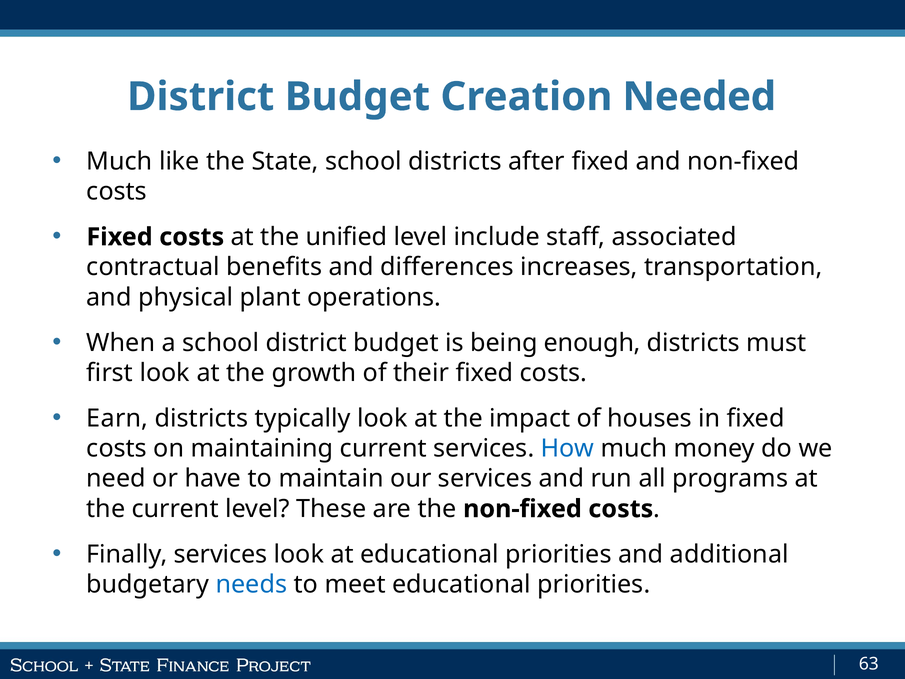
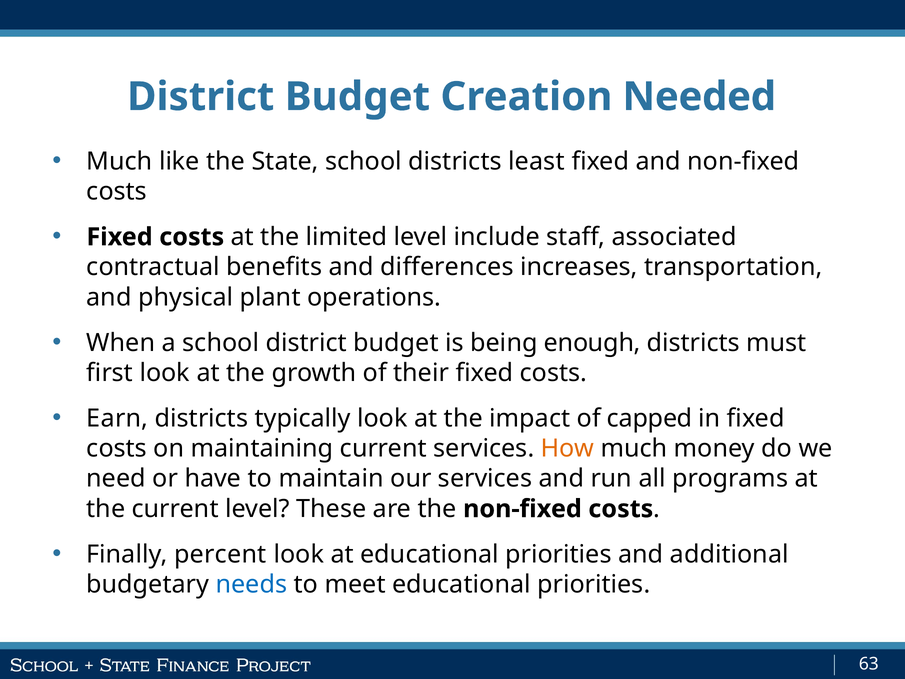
after: after -> least
unified: unified -> limited
houses: houses -> capped
How colour: blue -> orange
Finally services: services -> percent
